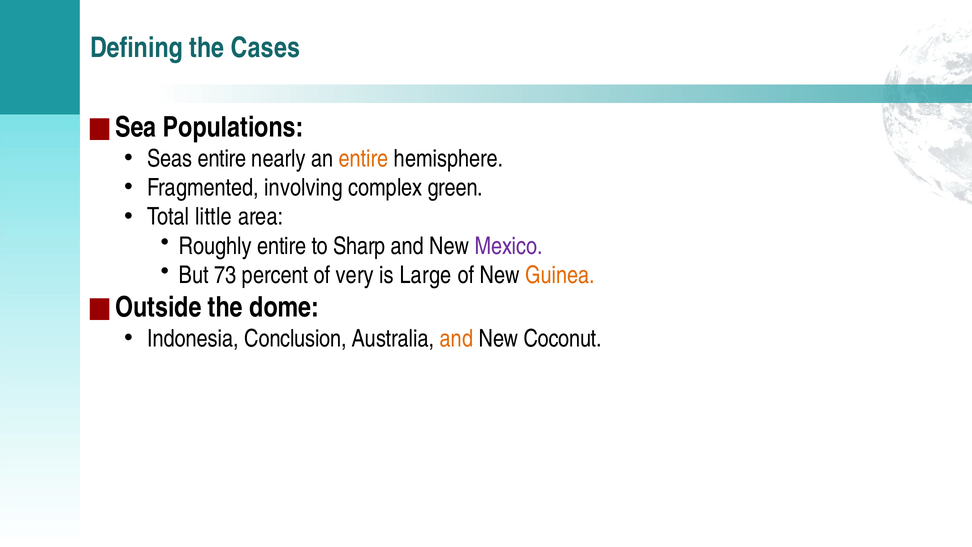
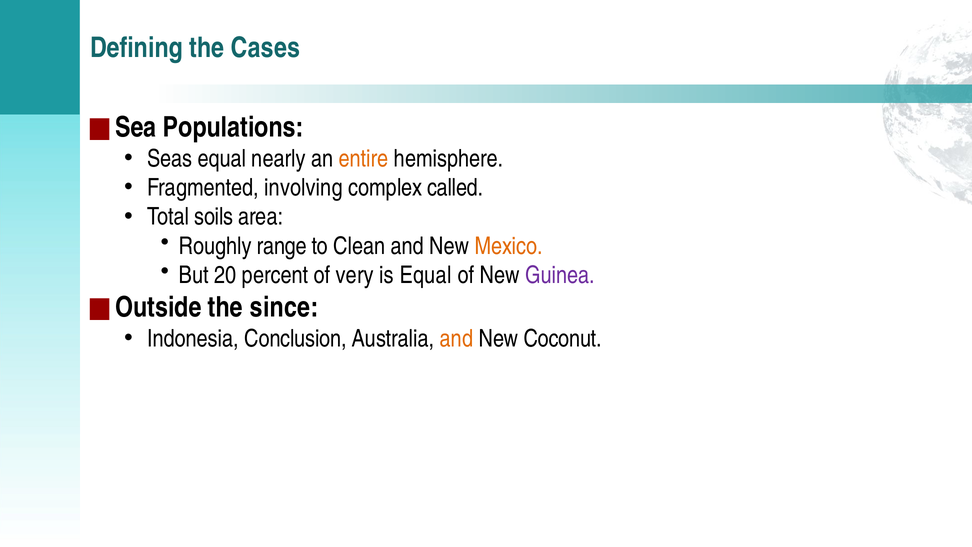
Seas entire: entire -> equal
green: green -> called
little: little -> soils
Roughly entire: entire -> range
Sharp: Sharp -> Clean
Mexico colour: purple -> orange
73: 73 -> 20
is Large: Large -> Equal
Guinea colour: orange -> purple
dome: dome -> since
